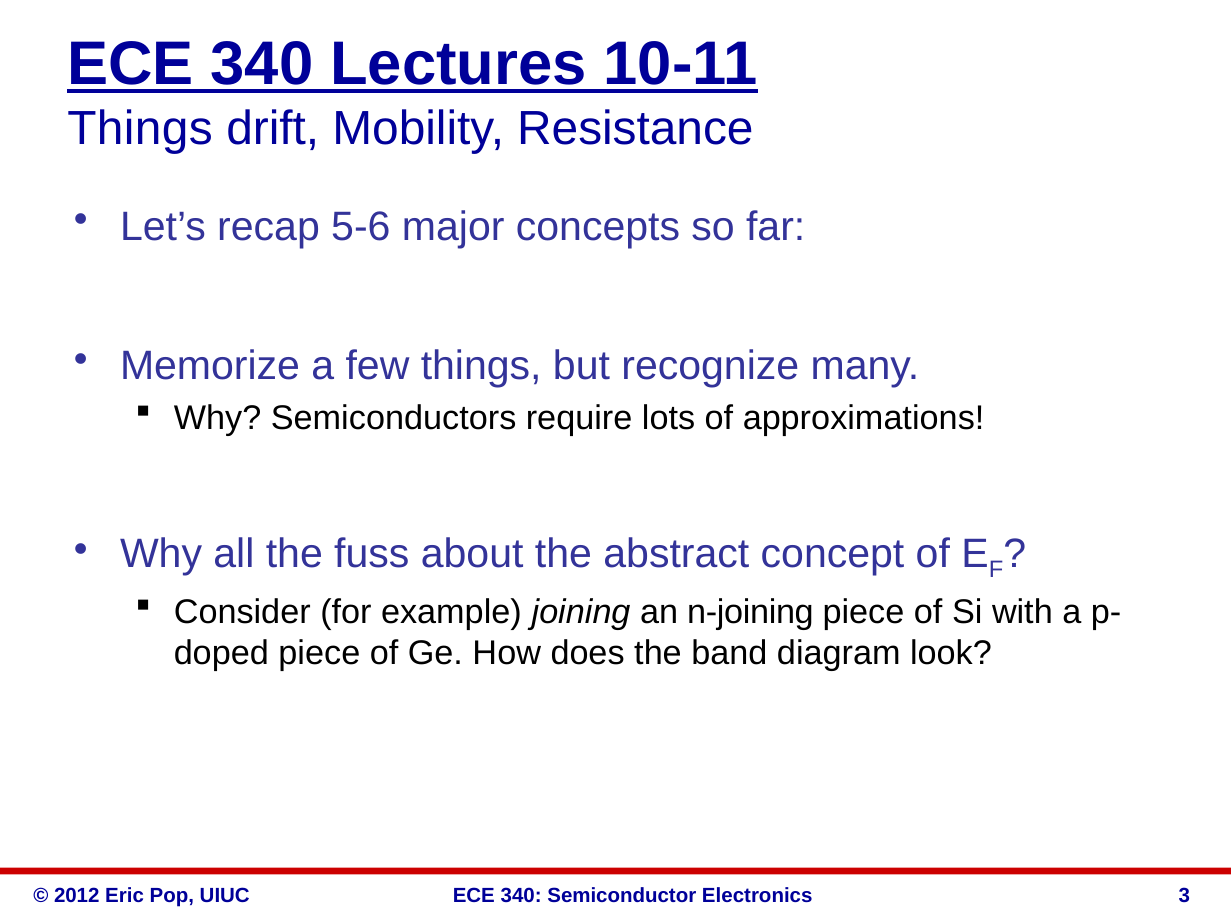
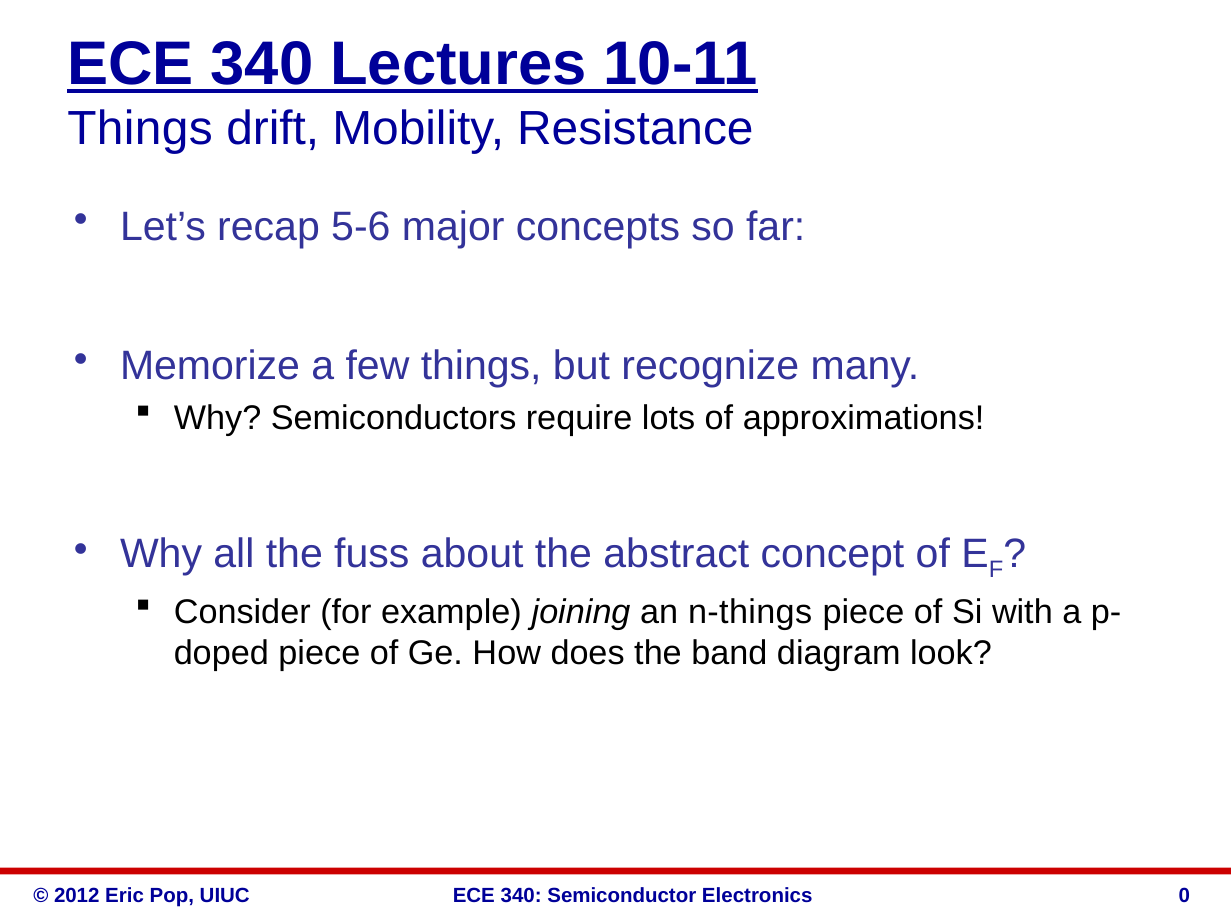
n-joining: n-joining -> n-things
3: 3 -> 0
